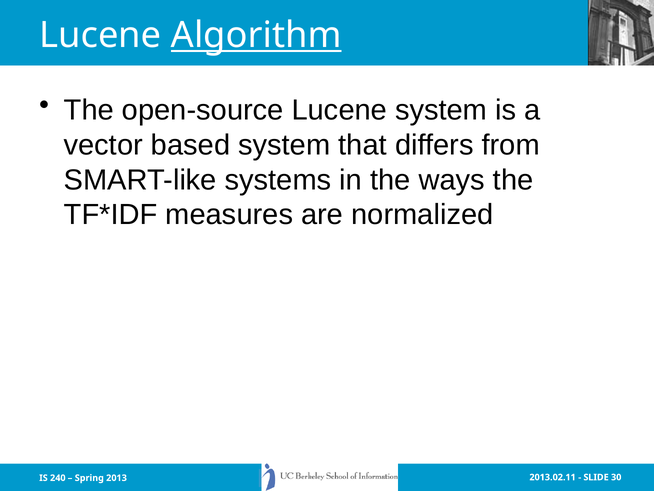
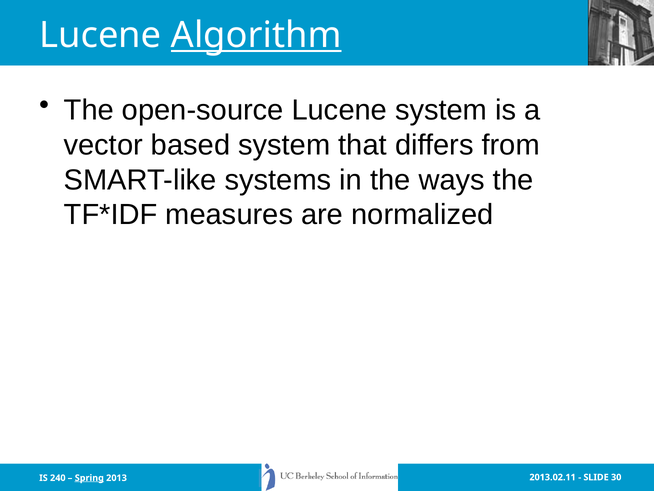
Spring underline: none -> present
